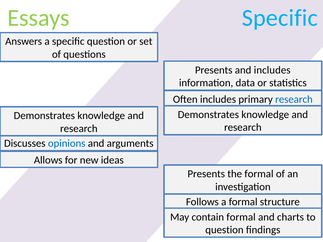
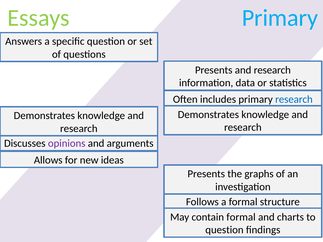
Essays Specific: Specific -> Primary
Presents and includes: includes -> research
opinions colour: blue -> purple
the formal: formal -> graphs
